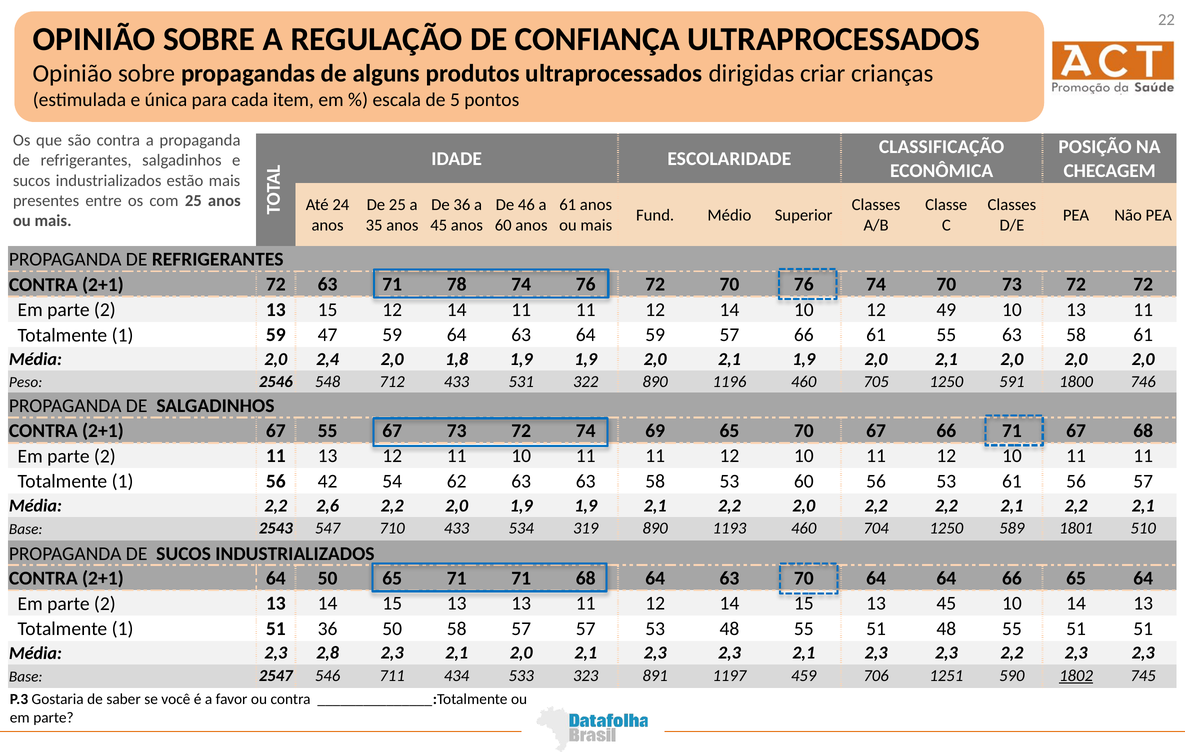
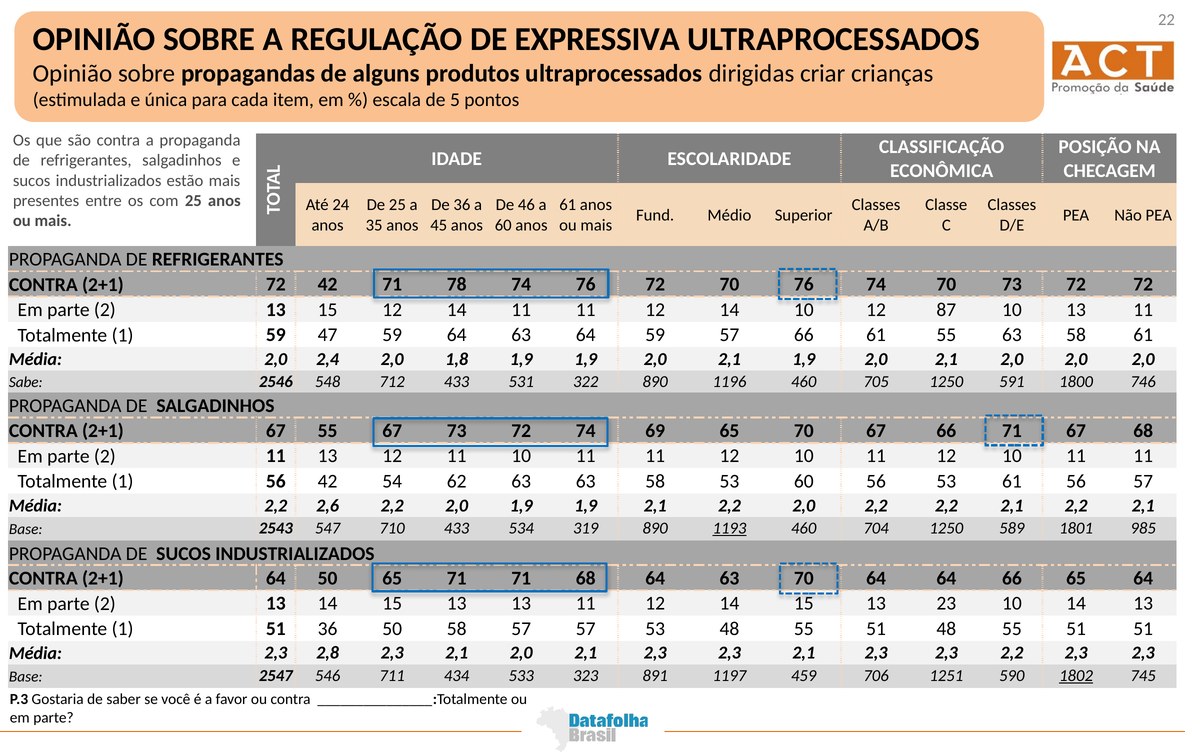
CONFIANÇA: CONFIANÇA -> EXPRESSIVA
72 63: 63 -> 42
49: 49 -> 87
Peso: Peso -> Sabe
1193 underline: none -> present
510: 510 -> 985
13 45: 45 -> 23
